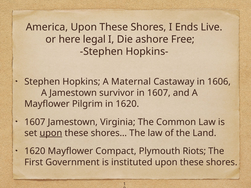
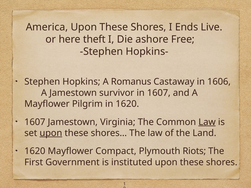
legal: legal -> theft
Maternal: Maternal -> Romanus
Law at (207, 122) underline: none -> present
